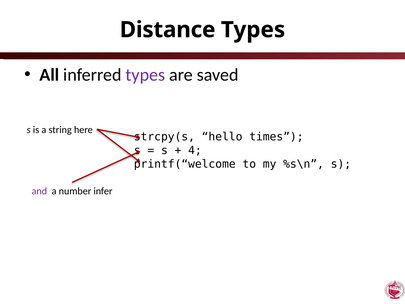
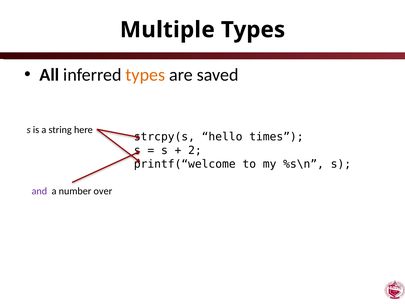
Distance: Distance -> Multiple
types at (145, 75) colour: purple -> orange
4: 4 -> 2
infer: infer -> over
